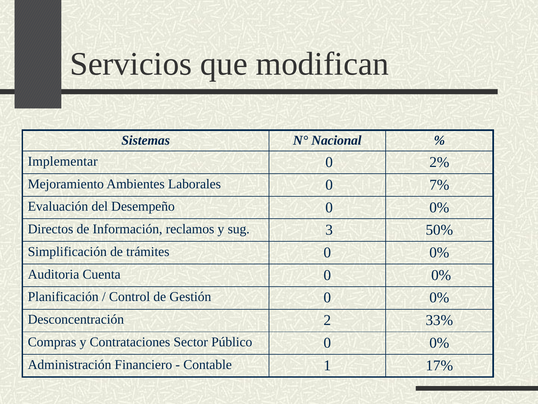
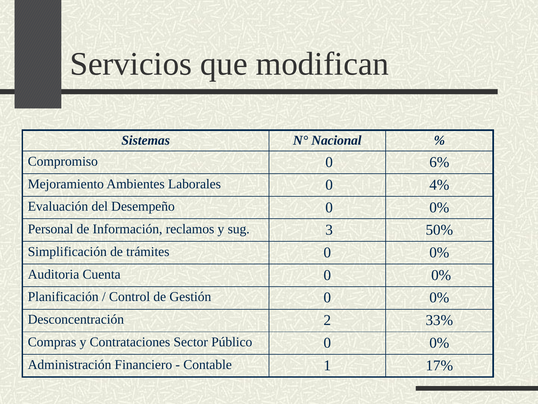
Implementar: Implementar -> Compromiso
2%: 2% -> 6%
7%: 7% -> 4%
Directos: Directos -> Personal
